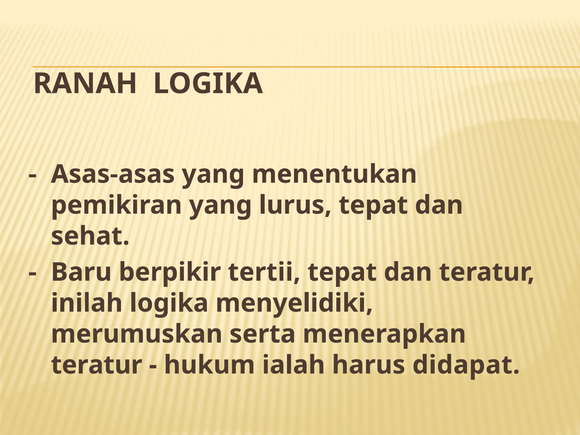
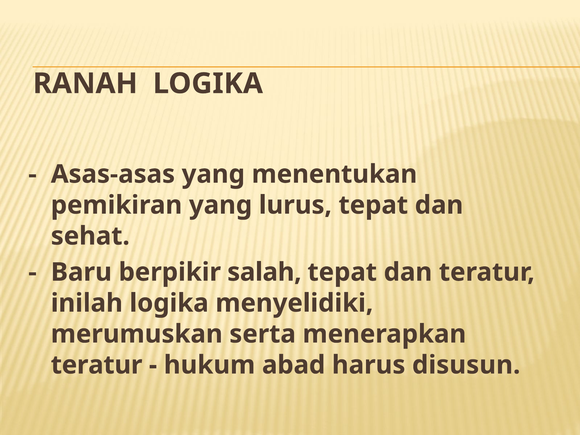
tertii: tertii -> salah
ialah: ialah -> abad
didapat: didapat -> disusun
